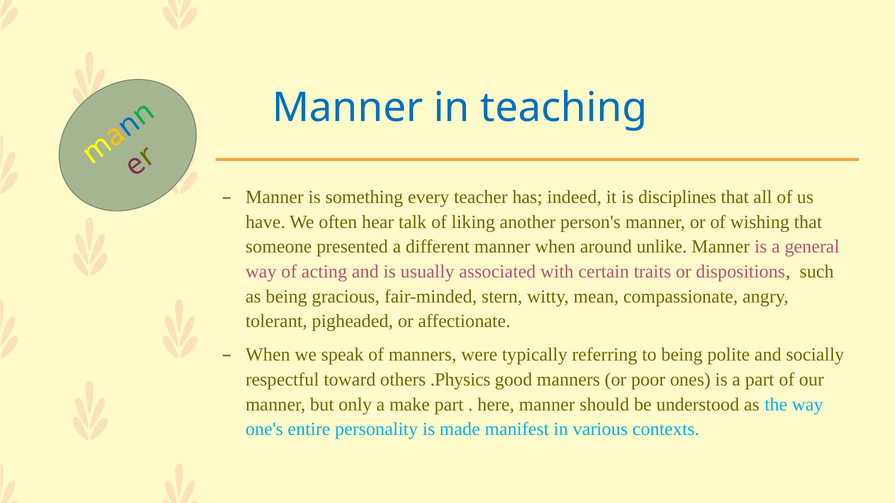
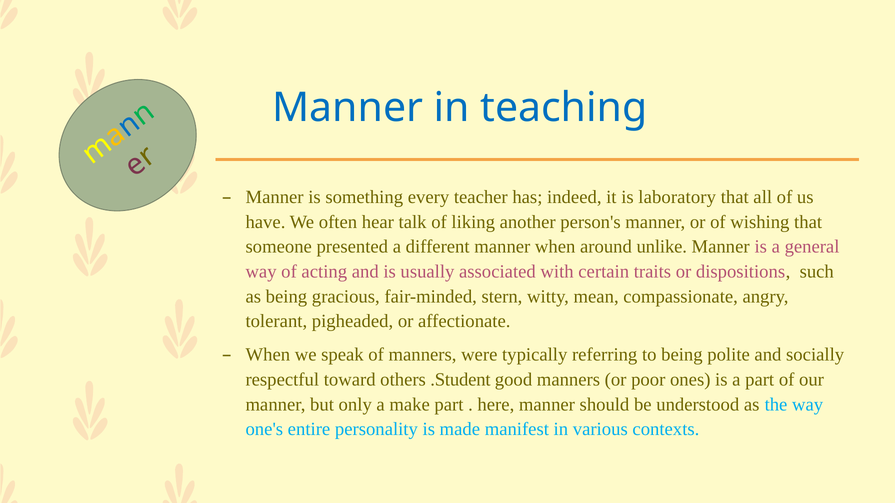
disciplines: disciplines -> laboratory
.Physics: .Physics -> .Student
